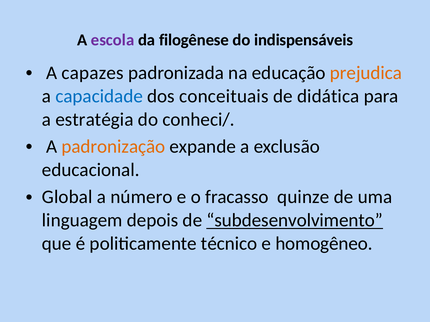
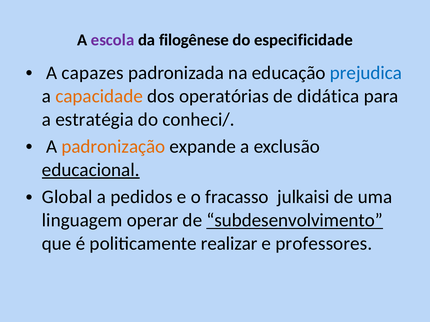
indispensáveis: indispensáveis -> especificidade
prejudica colour: orange -> blue
capacidade colour: blue -> orange
conceituais: conceituais -> operatórias
educacional underline: none -> present
número: número -> pedidos
quinze: quinze -> julkaisi
depois: depois -> operar
técnico: técnico -> realizar
homogêneo: homogêneo -> professores
